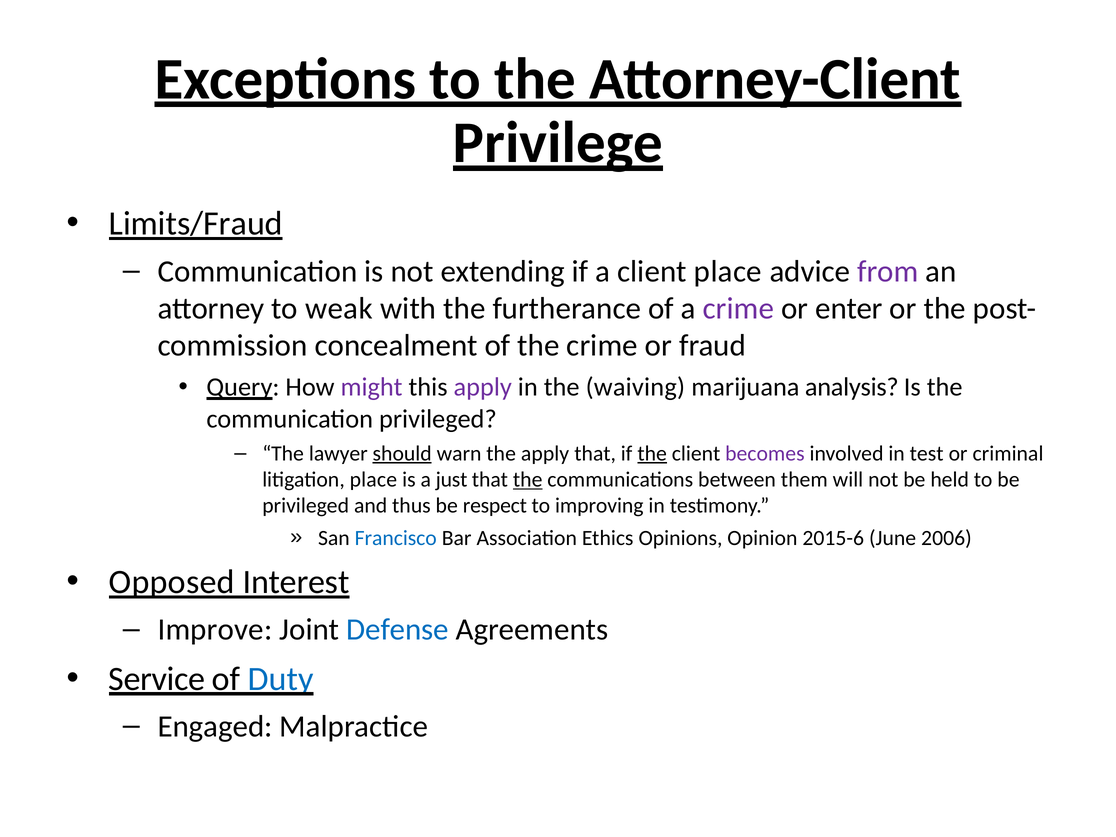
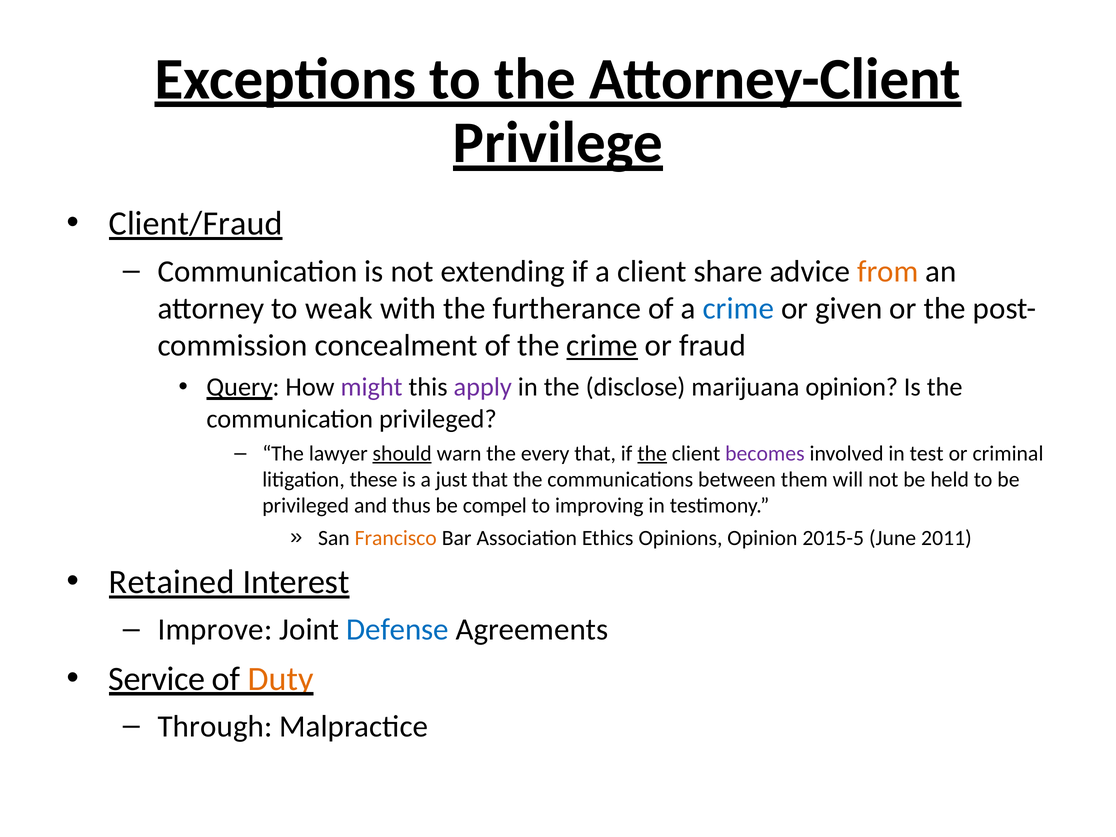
Limits/Fraud: Limits/Fraud -> Client/Fraud
client place: place -> share
from colour: purple -> orange
crime at (738, 308) colour: purple -> blue
enter: enter -> given
crime at (602, 346) underline: none -> present
waiving: waiving -> disclose
marijuana analysis: analysis -> opinion
the apply: apply -> every
litigation place: place -> these
the at (528, 480) underline: present -> none
respect: respect -> compel
Francisco colour: blue -> orange
2015-6: 2015-6 -> 2015-5
2006: 2006 -> 2011
Opposed: Opposed -> Retained
Duty colour: blue -> orange
Engaged: Engaged -> Through
